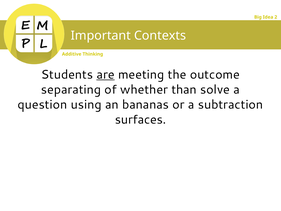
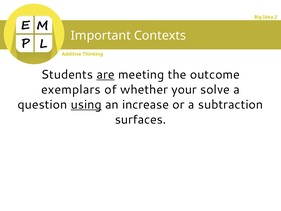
separating: separating -> exemplars
than: than -> your
using underline: none -> present
bananas: bananas -> increase
